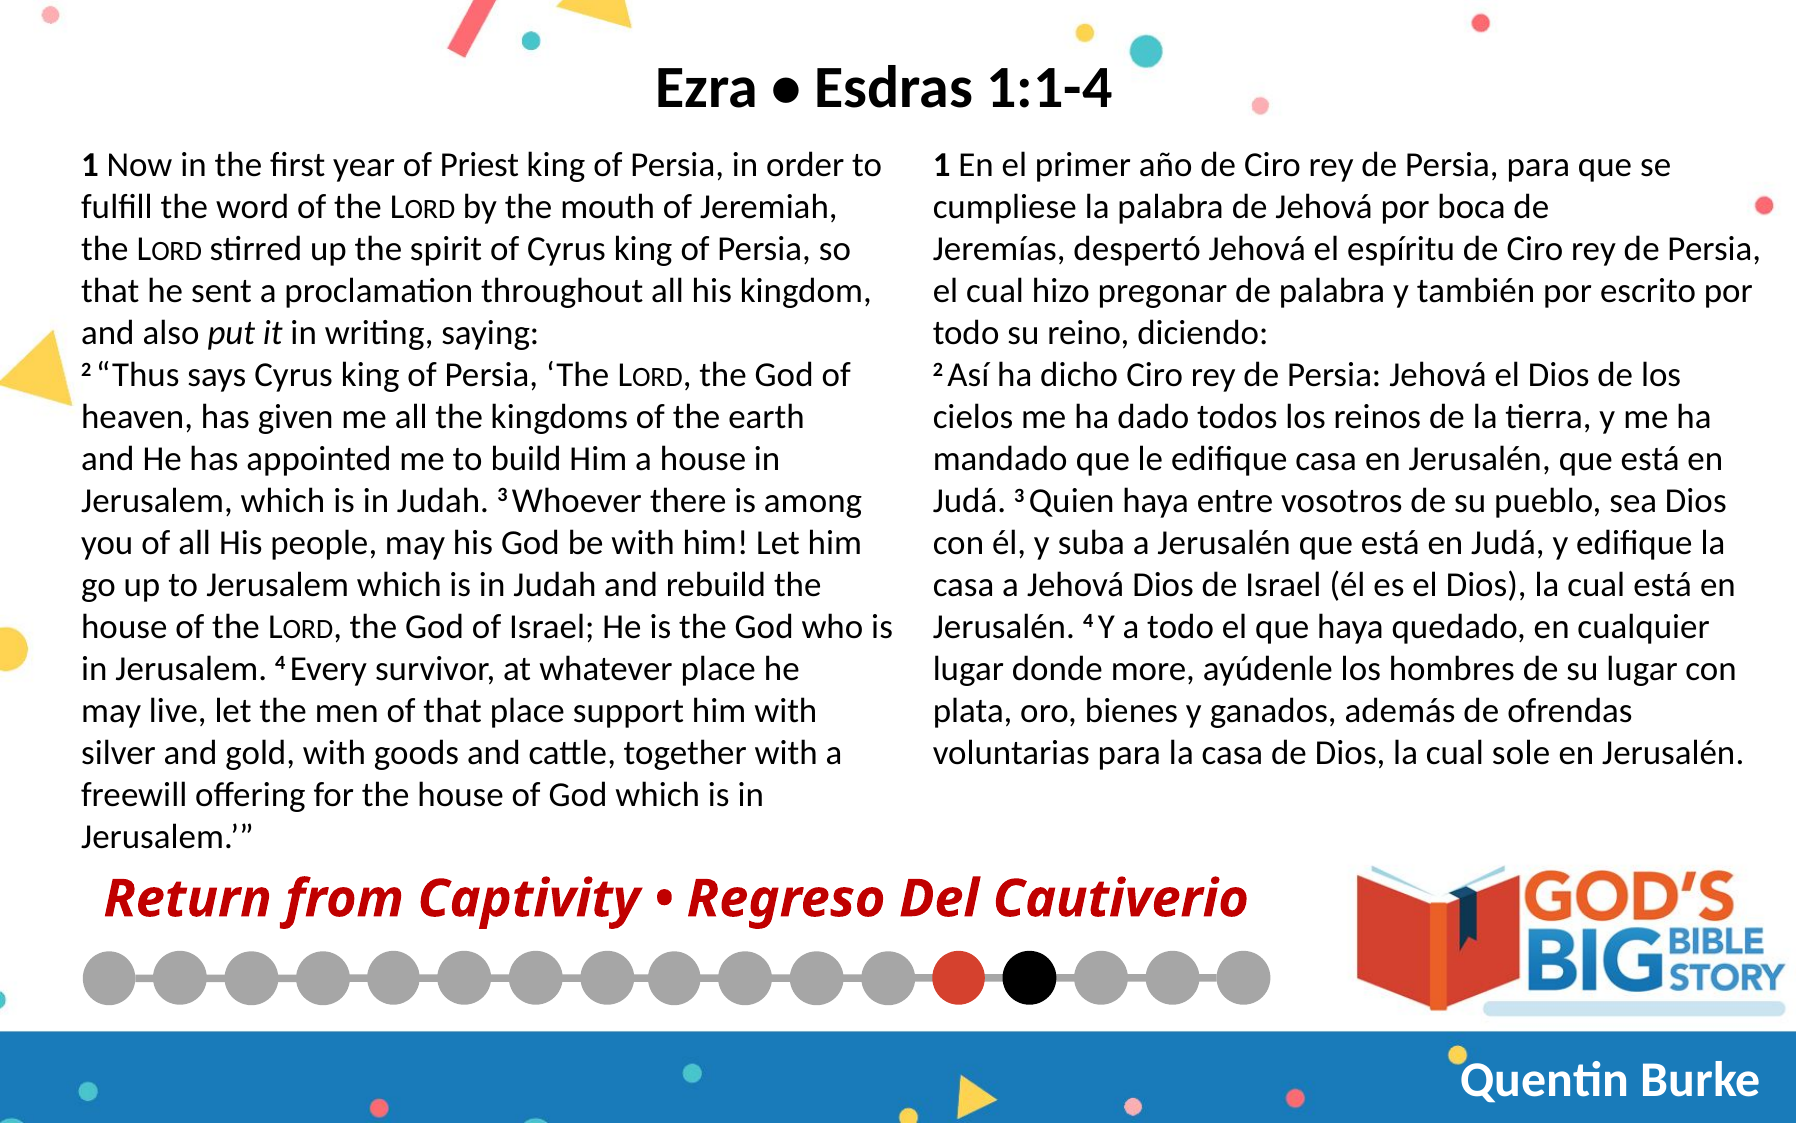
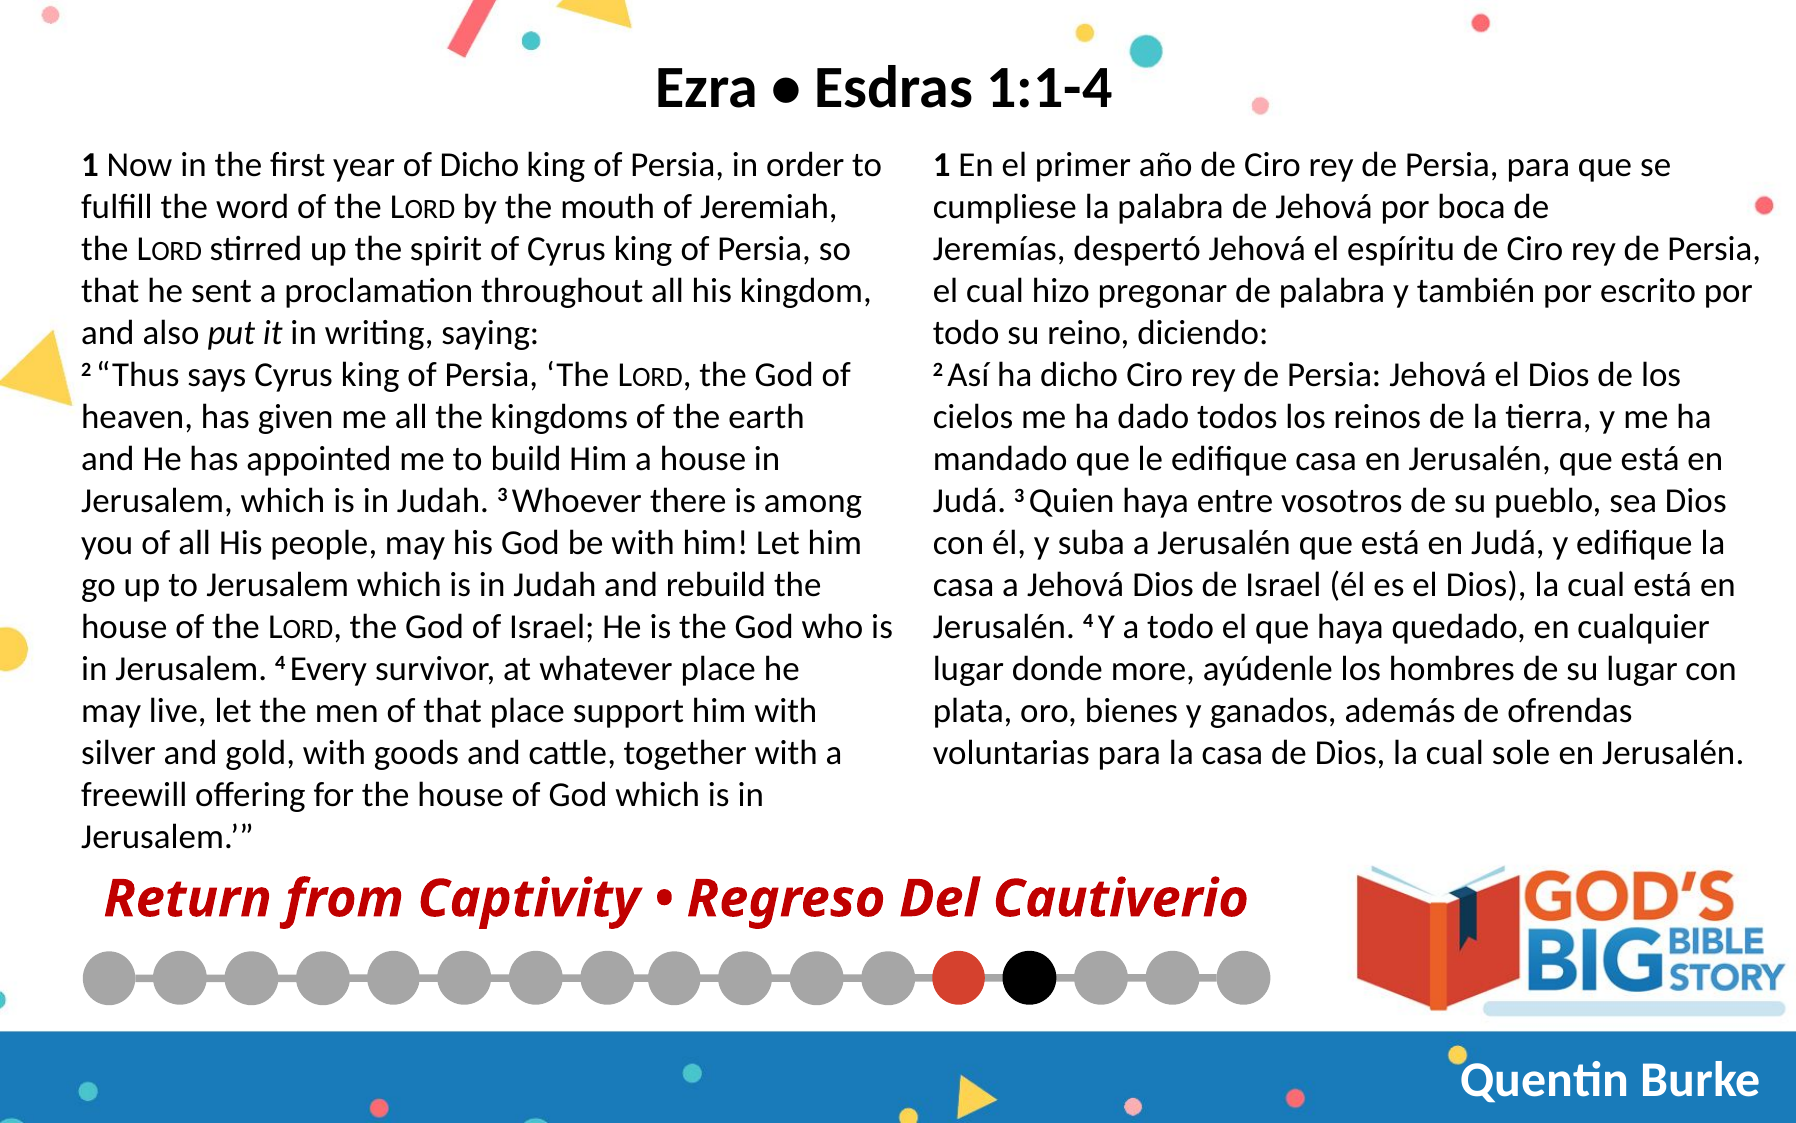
of Priest: Priest -> Dicho
